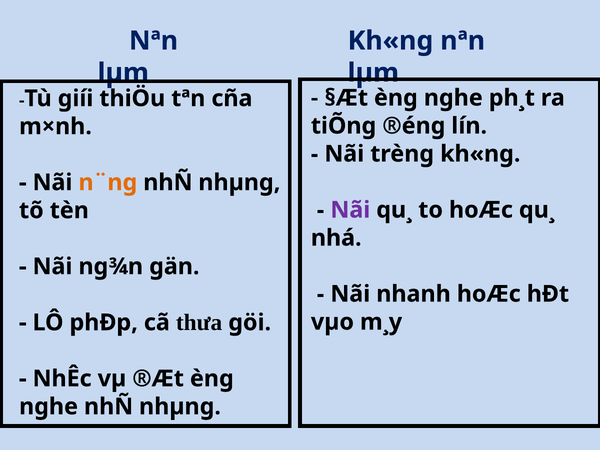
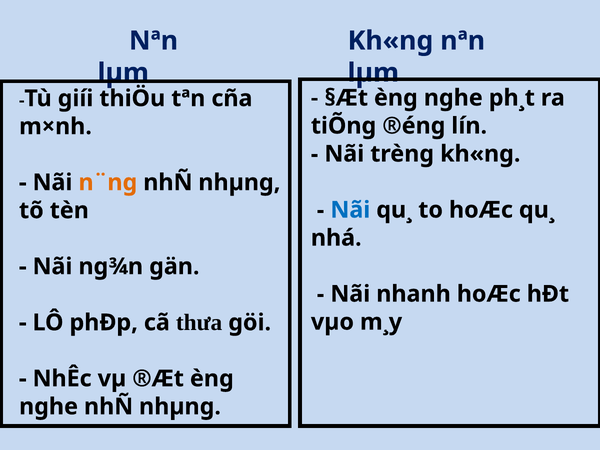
Nãi at (350, 210) colour: purple -> blue
